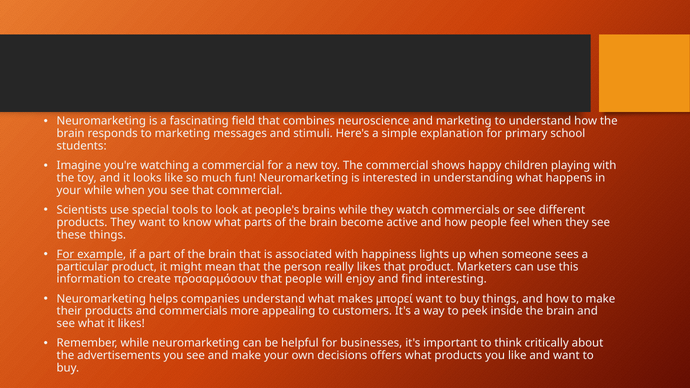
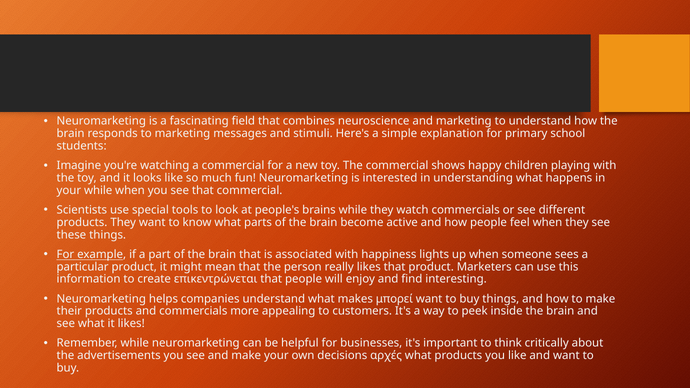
προσαρμόσουν: προσαρμόσουν -> επικεντρώνεται
offers: offers -> αρχές
